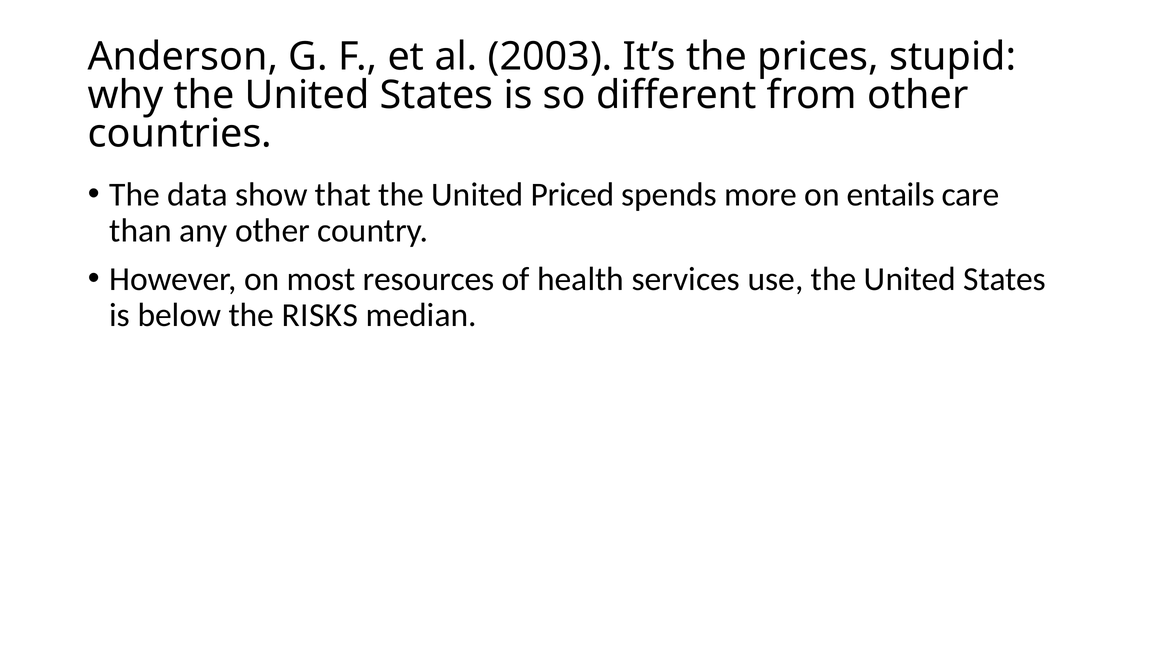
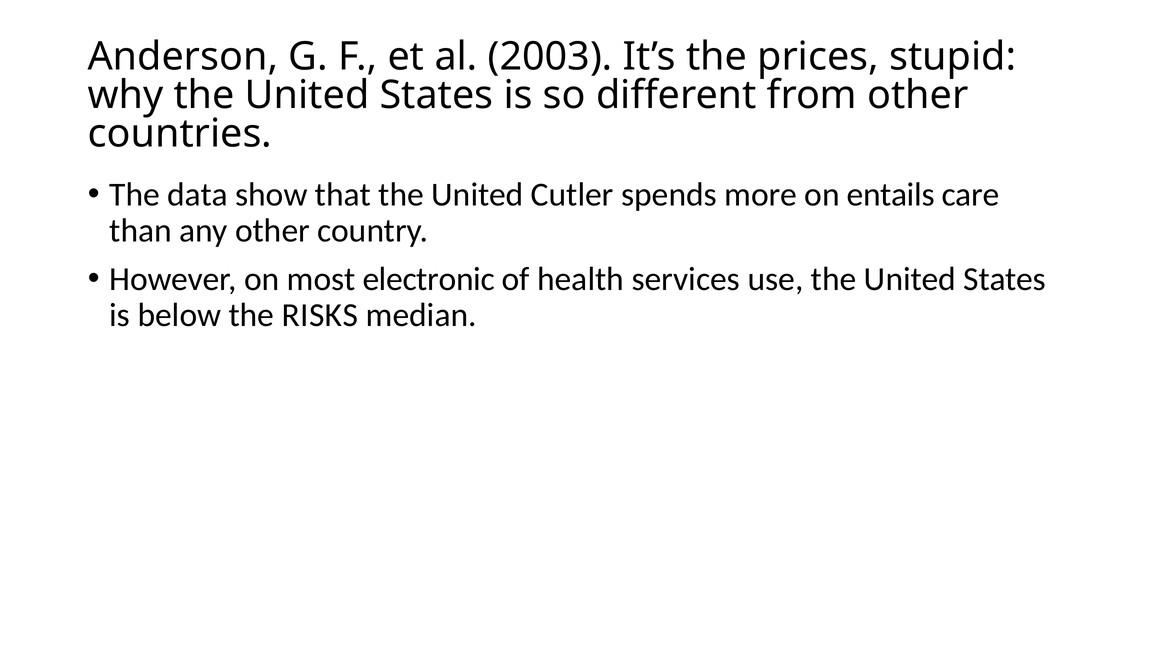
Priced: Priced -> Cutler
resources: resources -> electronic
